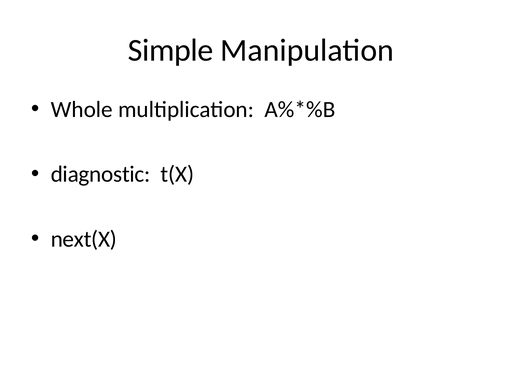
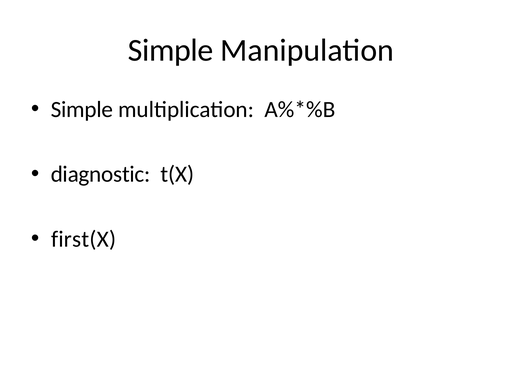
Whole at (82, 110): Whole -> Simple
next(X: next(X -> first(X
